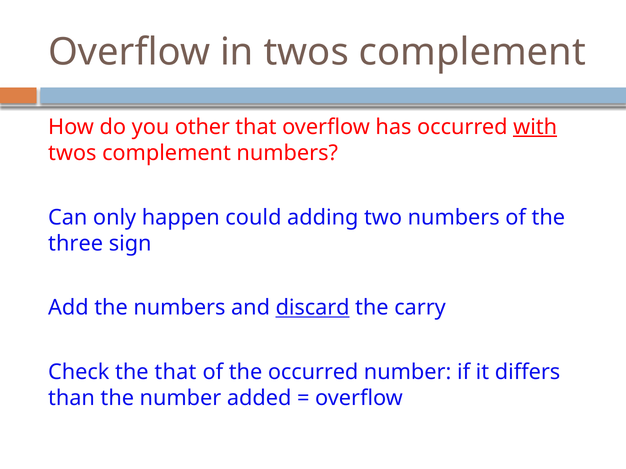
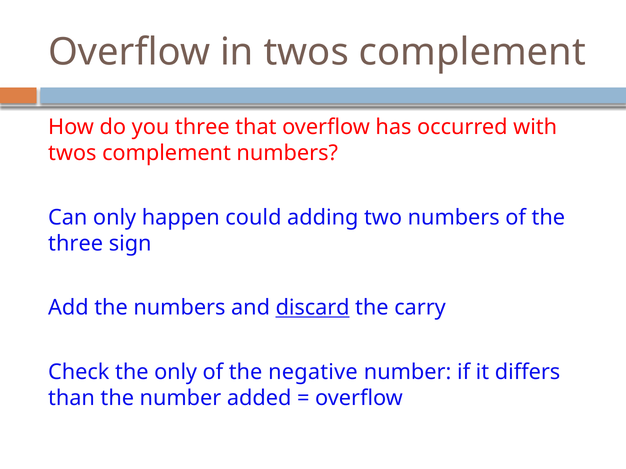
you other: other -> three
with underline: present -> none
the that: that -> only
the occurred: occurred -> negative
